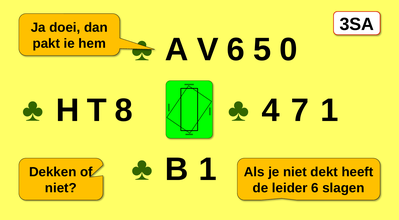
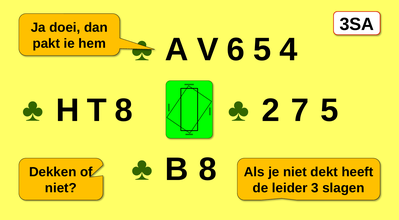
0: 0 -> 4
4: 4 -> 2
7 1: 1 -> 5
B 1: 1 -> 8
leider 6: 6 -> 3
